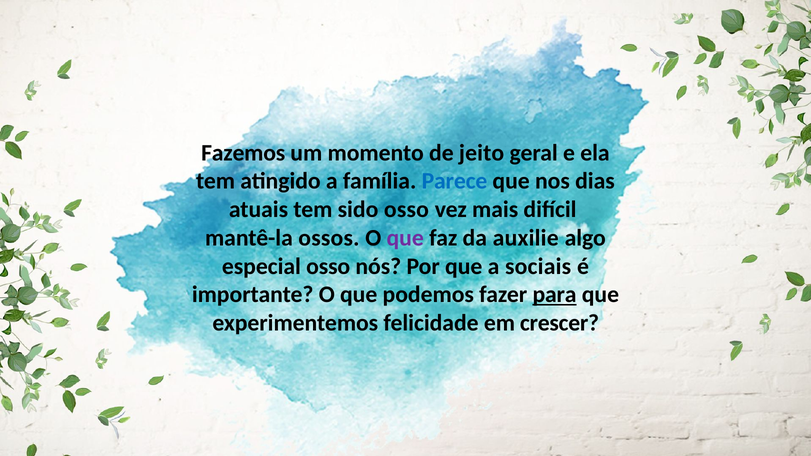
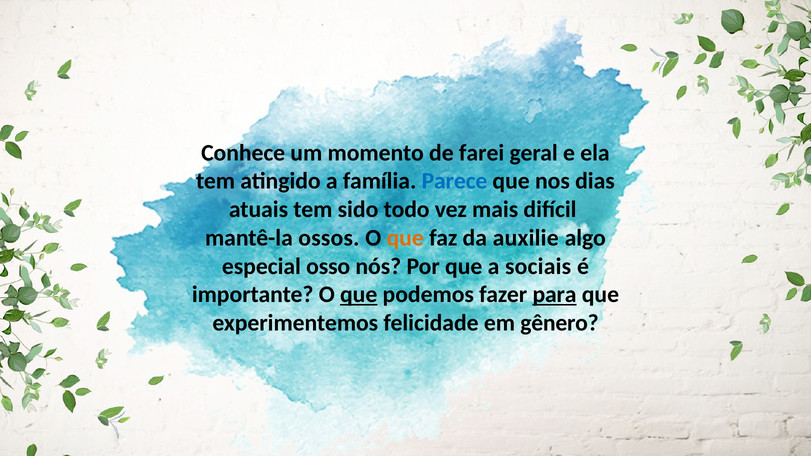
Fazemos: Fazemos -> Conhece
jeito: jeito -> farei
sido osso: osso -> todo
que at (405, 238) colour: purple -> orange
que at (359, 295) underline: none -> present
crescer: crescer -> gênero
